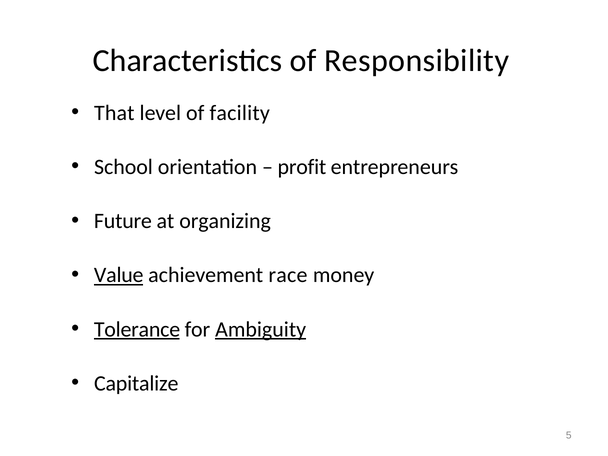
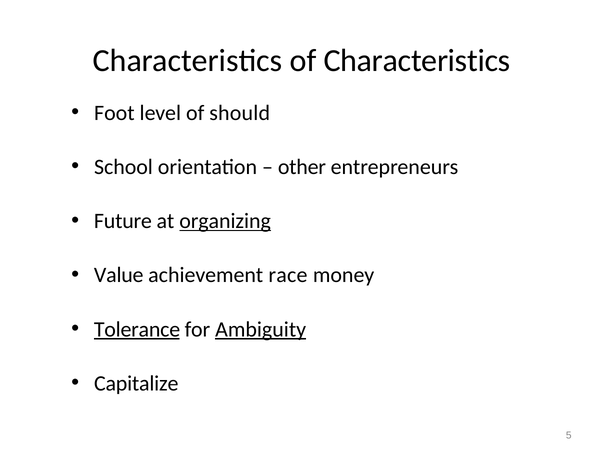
of Responsibility: Responsibility -> Characteristics
That: That -> Foot
facility: facility -> should
profit: profit -> other
organizing underline: none -> present
Value underline: present -> none
